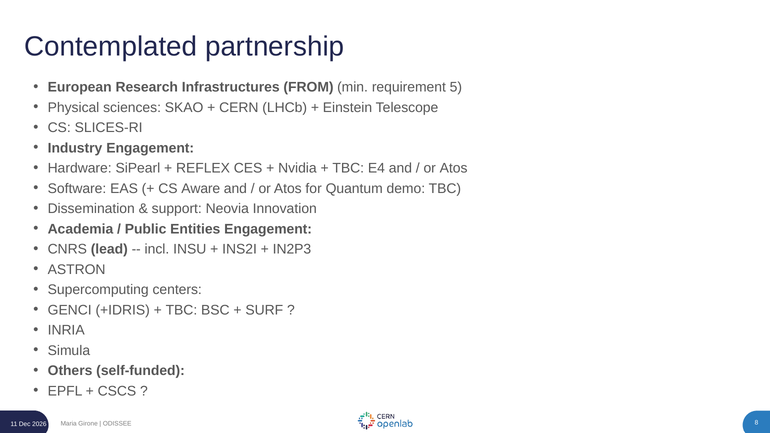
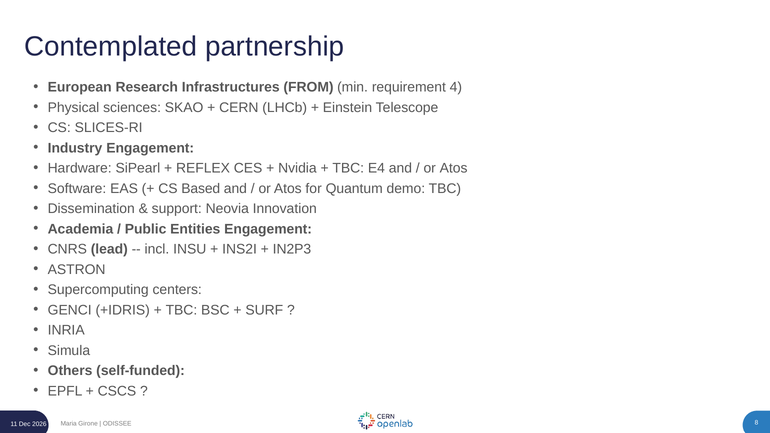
5: 5 -> 4
Aware: Aware -> Based
